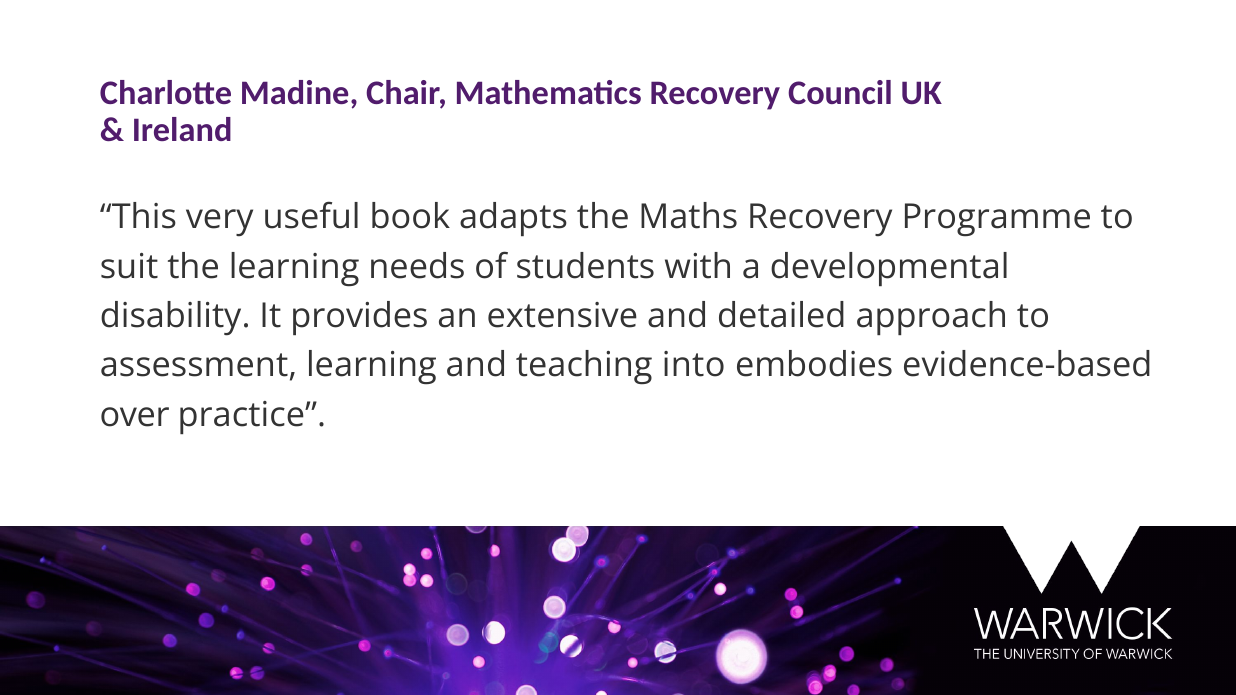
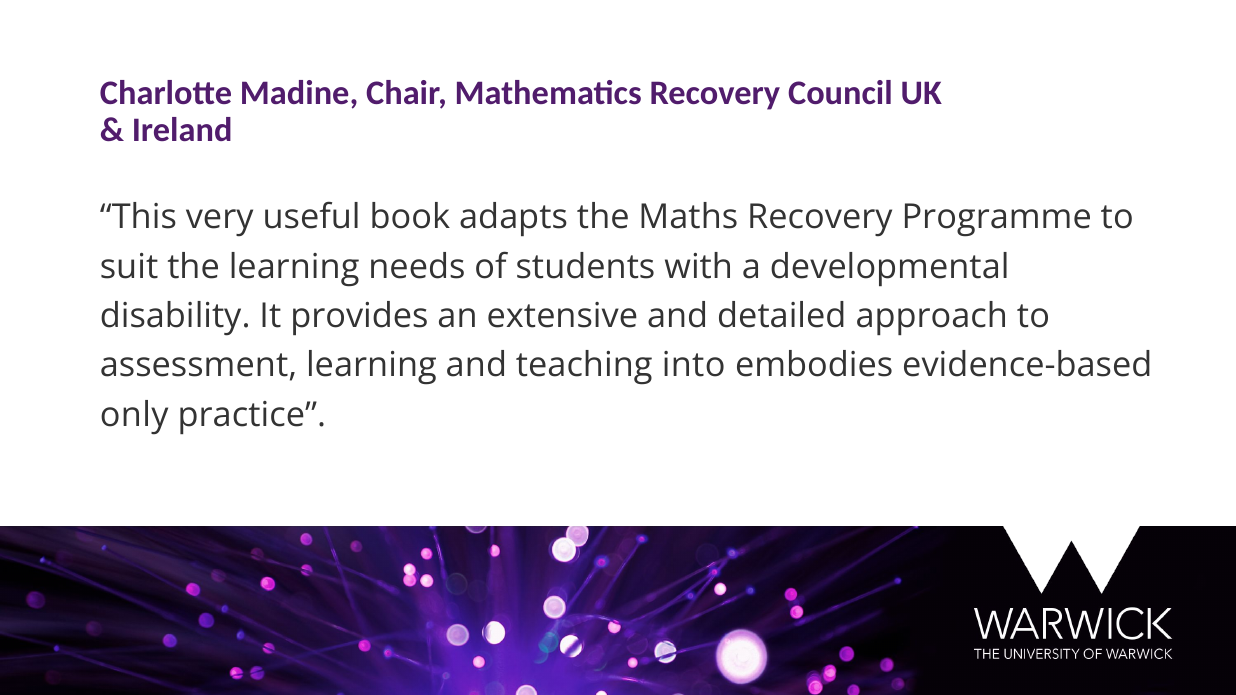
over: over -> only
